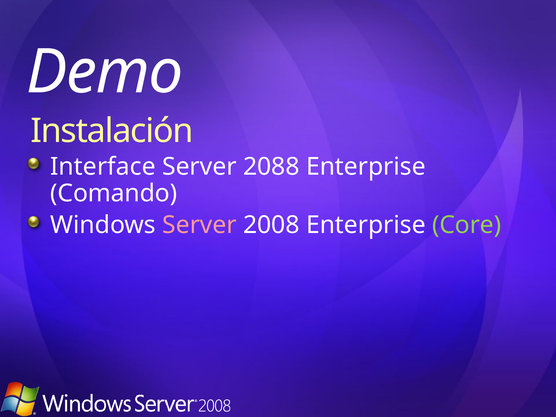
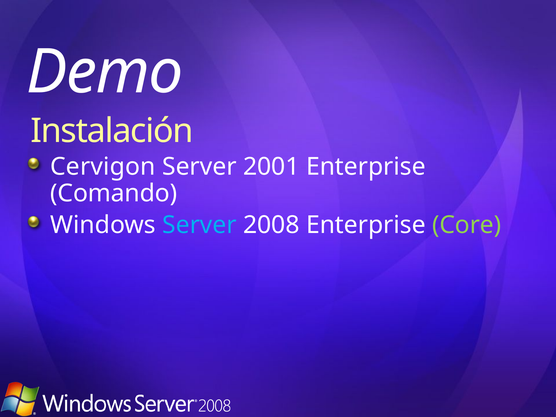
Interface: Interface -> Cervigon
2088: 2088 -> 2001
Server at (199, 225) colour: pink -> light blue
